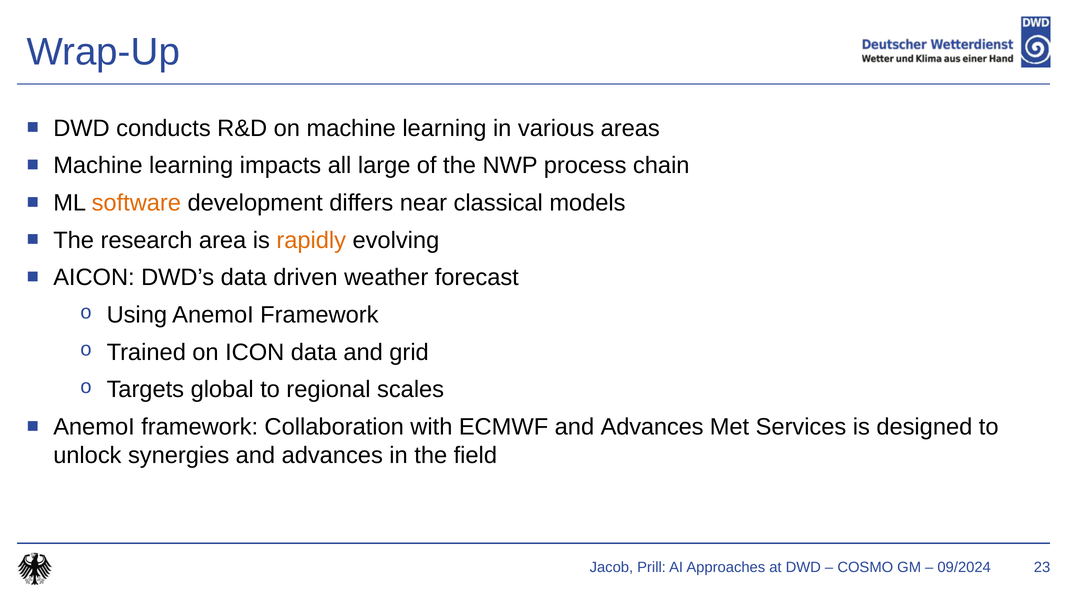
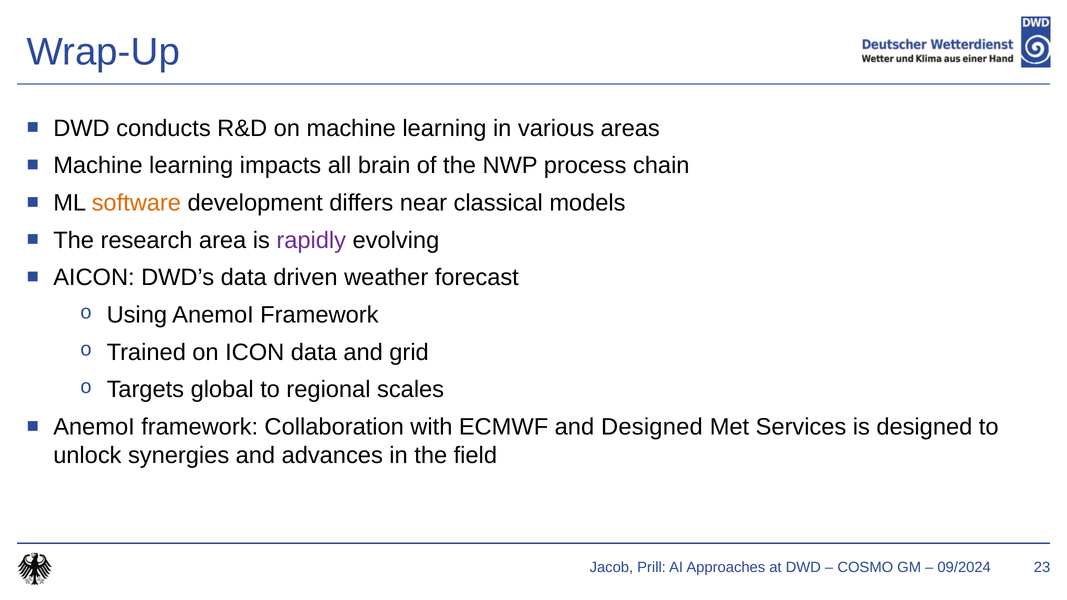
large: large -> brain
rapidly colour: orange -> purple
ECMWF and Advances: Advances -> Designed
